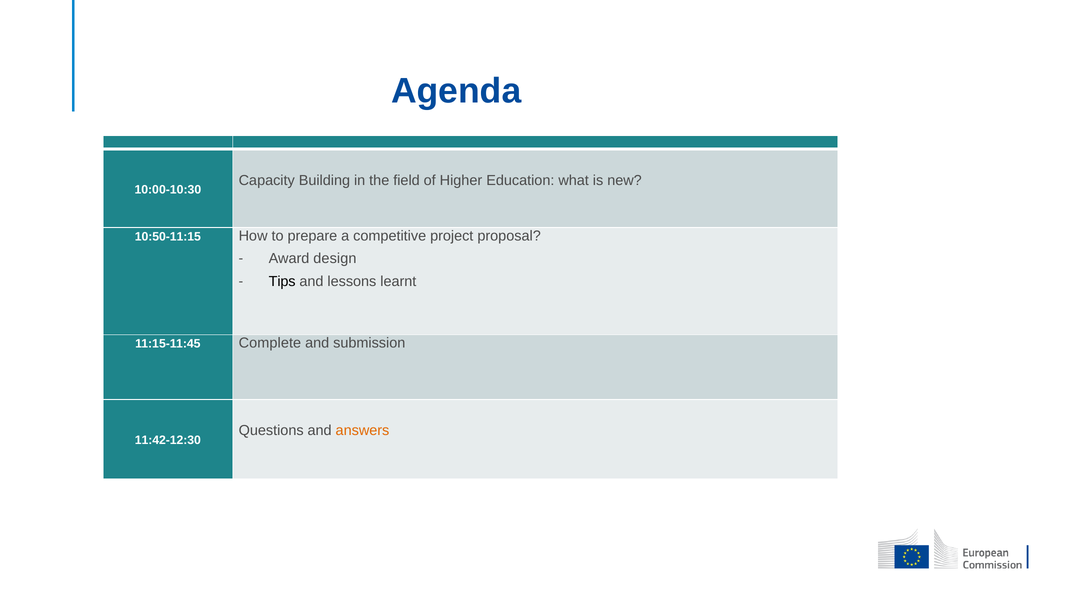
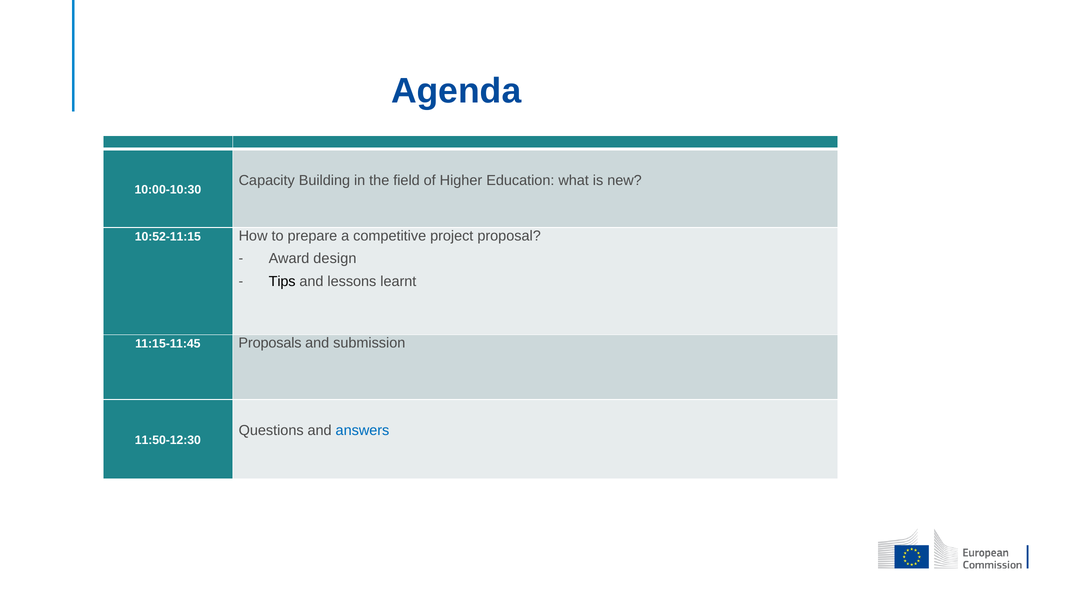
10:50-11:15: 10:50-11:15 -> 10:52-11:15
Complete: Complete -> Proposals
answers colour: orange -> blue
11:42-12:30: 11:42-12:30 -> 11:50-12:30
